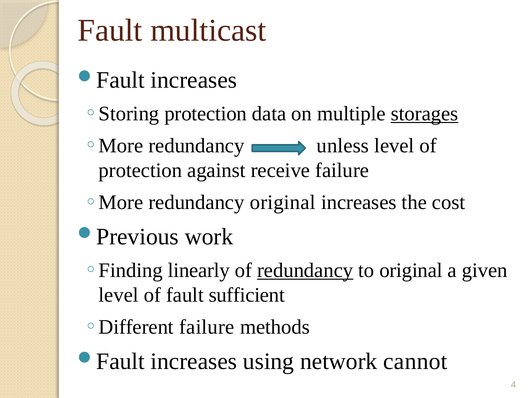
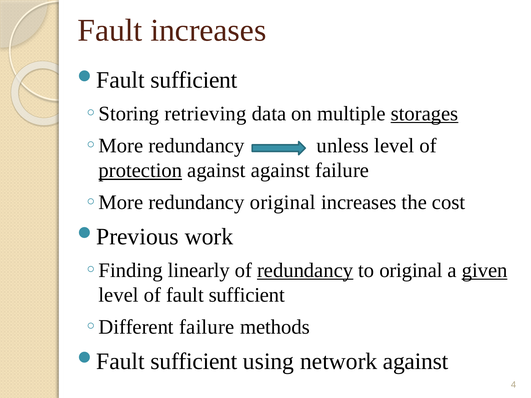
Fault multicast: multicast -> increases
increases at (194, 80): increases -> sufficient
protection at (206, 114): protection -> retrieving
protection at (140, 171) underline: none -> present
against receive: receive -> against
given underline: none -> present
increases at (194, 361): increases -> sufficient
network cannot: cannot -> against
